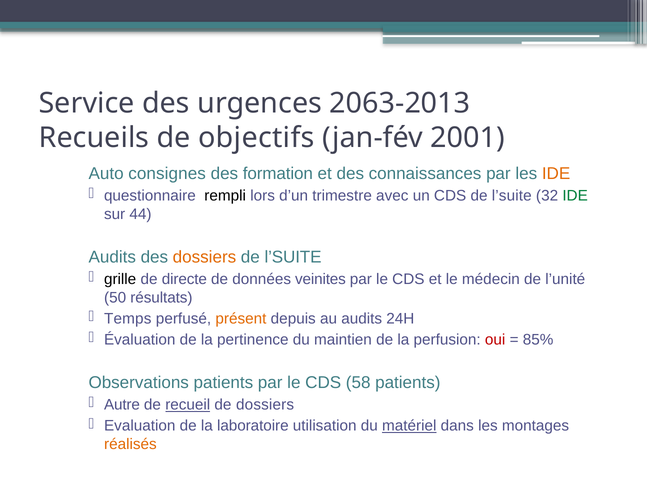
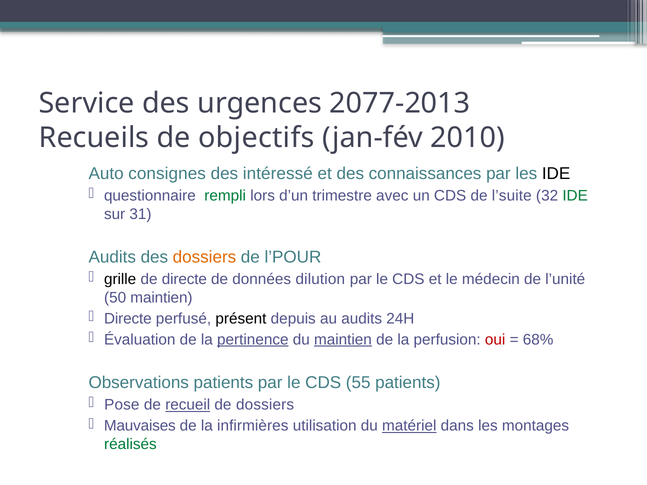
2063-2013: 2063-2013 -> 2077-2013
2001: 2001 -> 2010
formation: formation -> intéressé
IDE at (556, 174) colour: orange -> black
rempli colour: black -> green
44: 44 -> 31
l’SUITE at (293, 257): l’SUITE -> l’POUR
veinites: veinites -> dilution
50 résultats: résultats -> maintien
Temps at (128, 319): Temps -> Directe
présent colour: orange -> black
pertinence underline: none -> present
maintien at (343, 340) underline: none -> present
85%: 85% -> 68%
58: 58 -> 55
Autre: Autre -> Pose
Evaluation: Evaluation -> Mauvaises
laboratoire: laboratoire -> infirmières
réalisés colour: orange -> green
